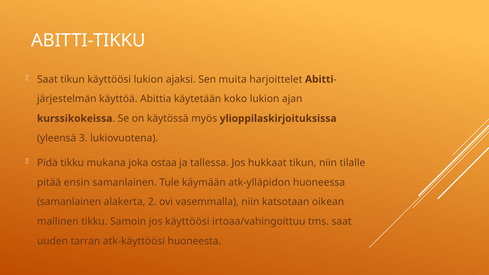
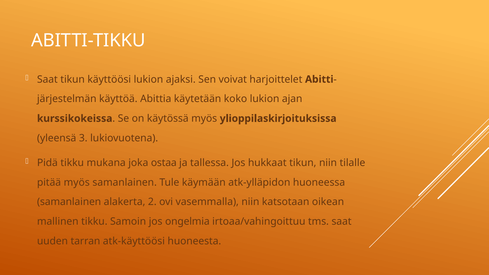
muita: muita -> voivat
pitää ensin: ensin -> myös
jos käyttöösi: käyttöösi -> ongelmia
